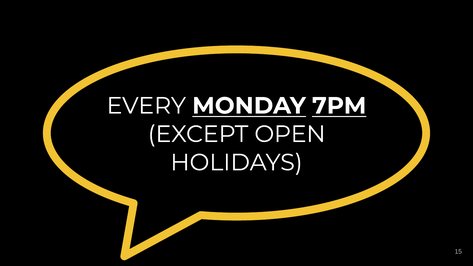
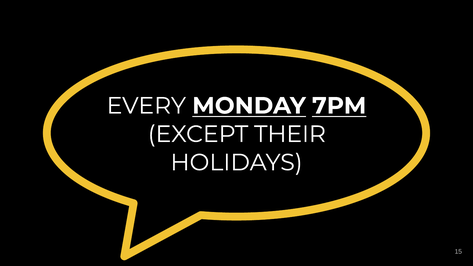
OPEN: OPEN -> THEIR
